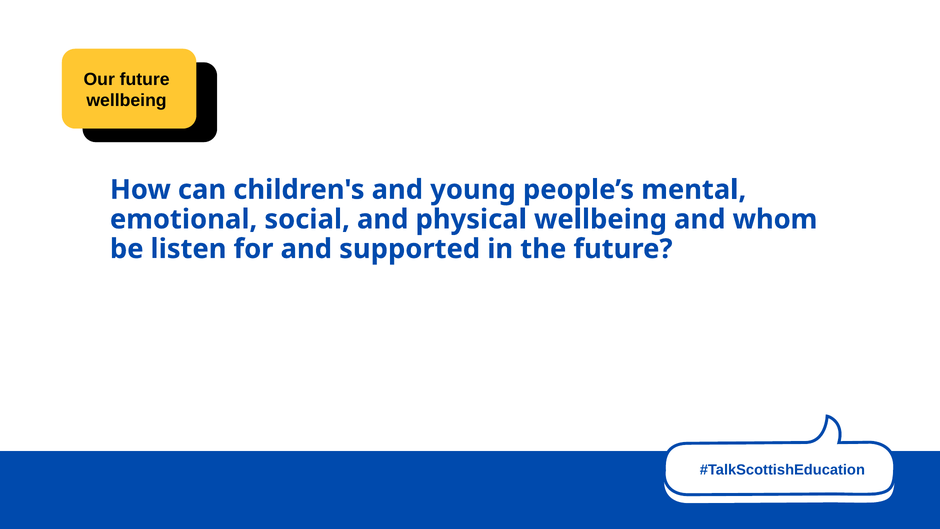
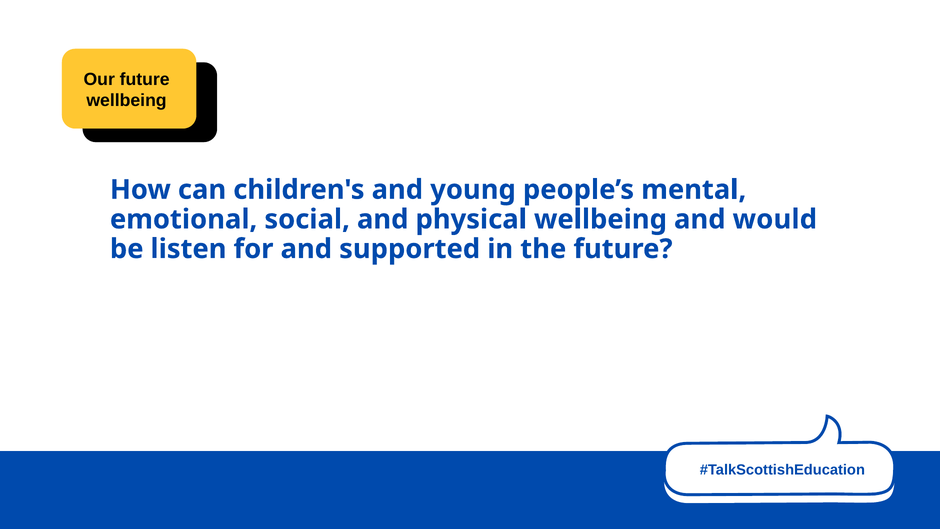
whom: whom -> would
